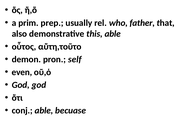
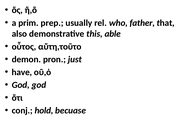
self: self -> just
even: even -> have
conj able: able -> hold
